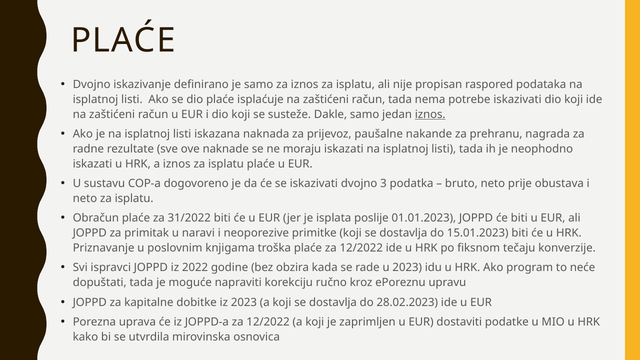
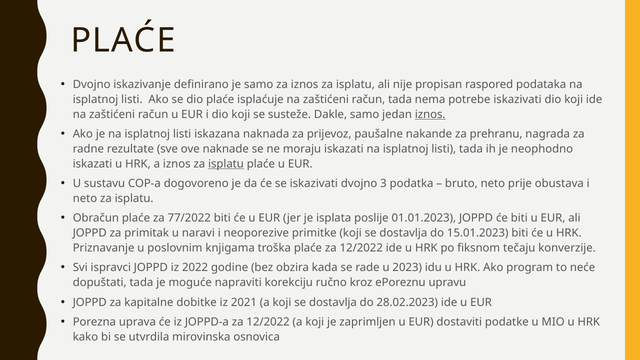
isplatu at (226, 164) underline: none -> present
31/2022: 31/2022 -> 77/2022
iz 2023: 2023 -> 2021
